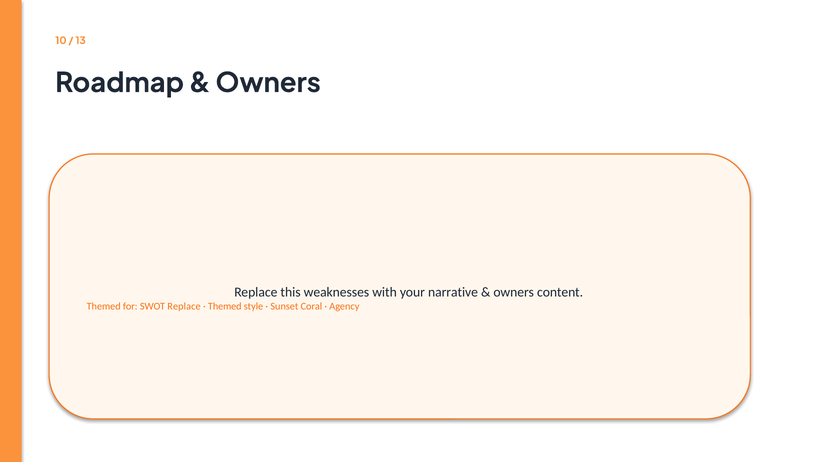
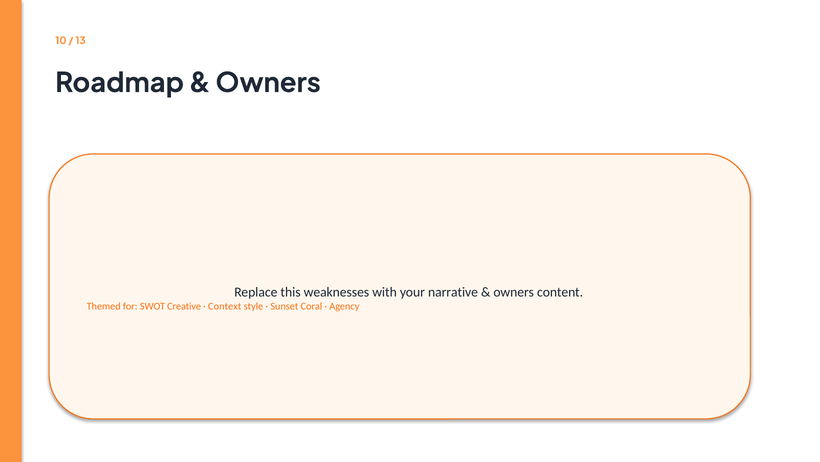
SWOT Replace: Replace -> Creative
Themed at (225, 306): Themed -> Context
